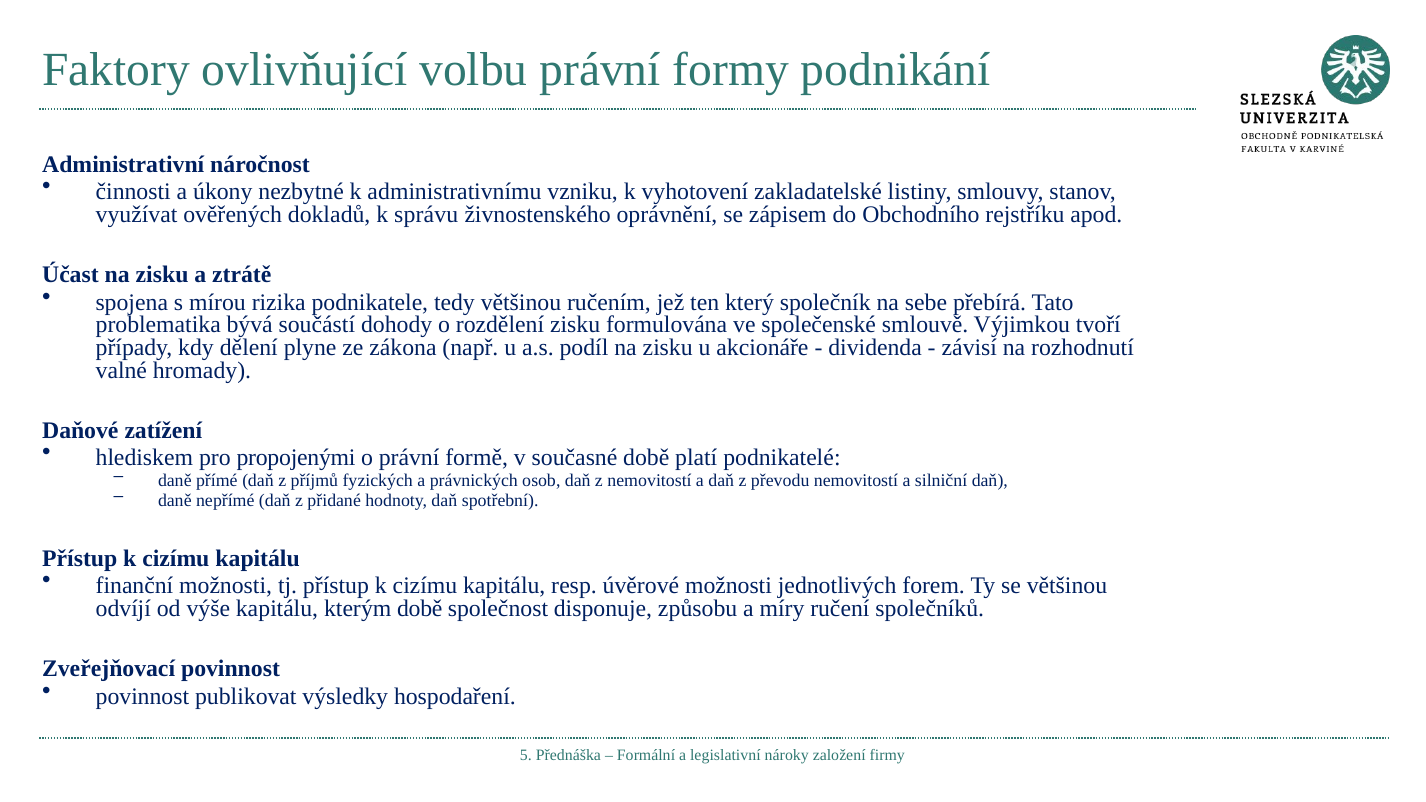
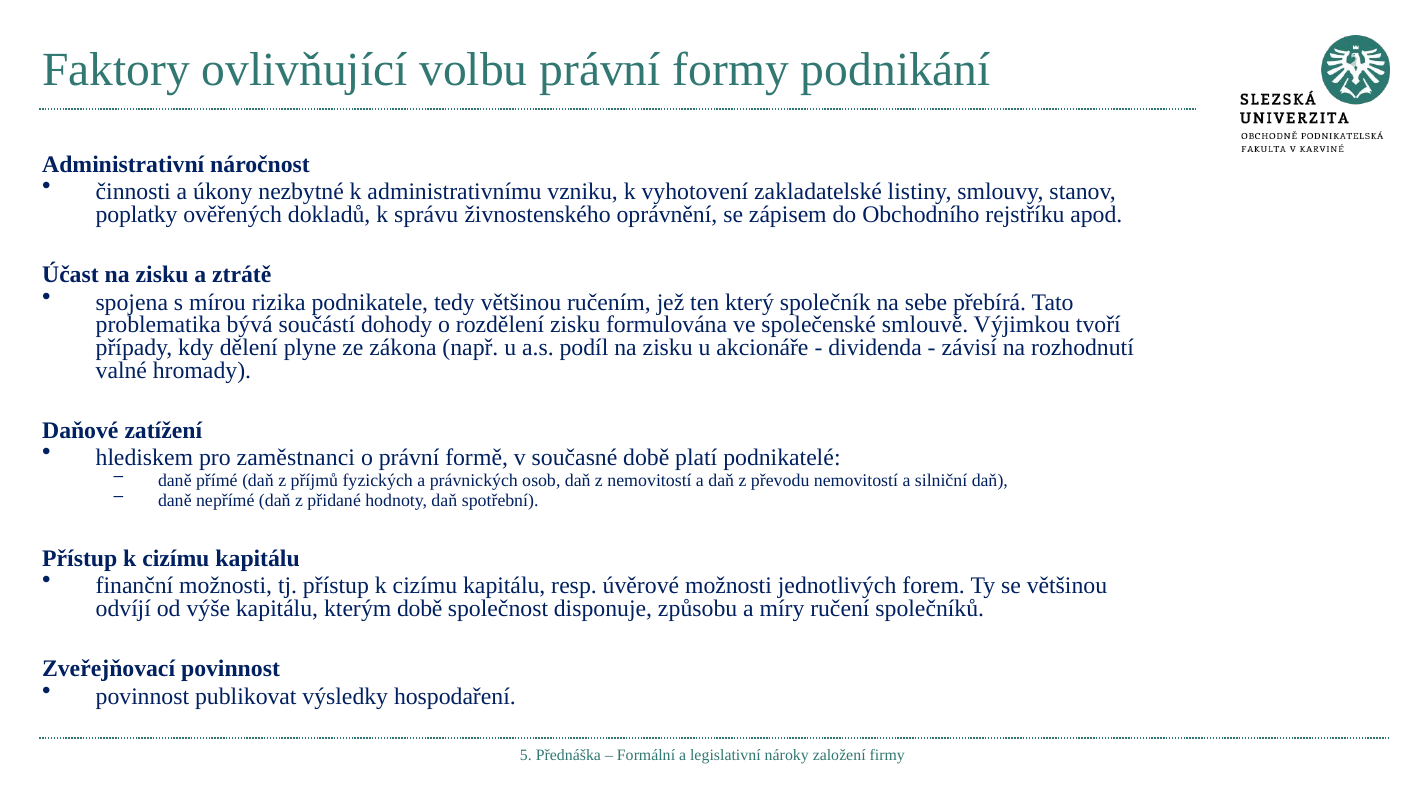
využívat: využívat -> poplatky
propojenými: propojenými -> zaměstnanci
